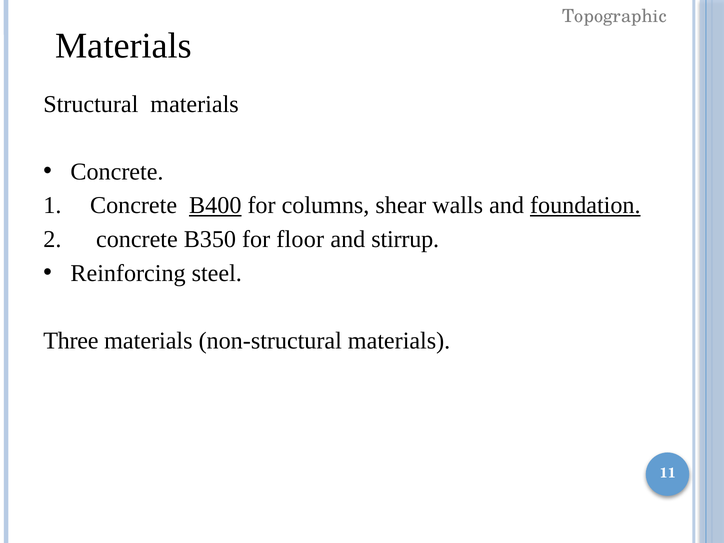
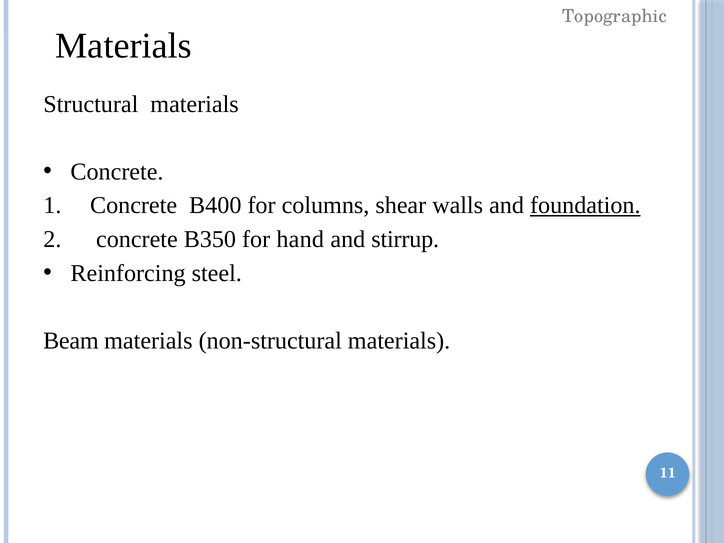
B400 underline: present -> none
floor: floor -> hand
Three: Three -> Beam
